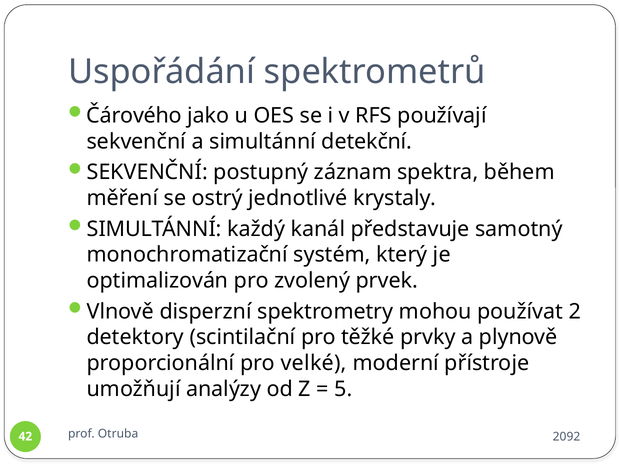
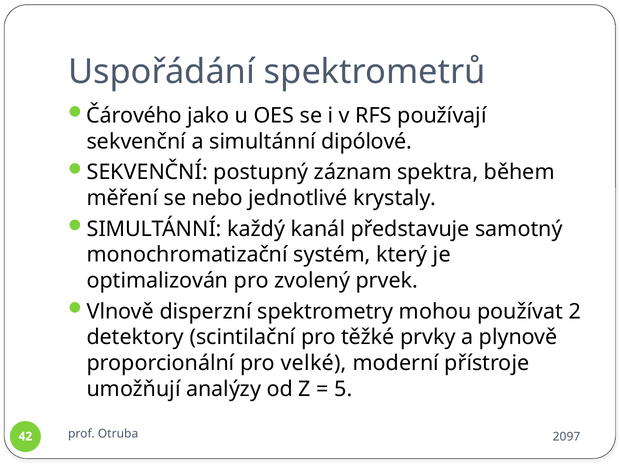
detekční: detekční -> dipólové
ostrý: ostrý -> nebo
2092: 2092 -> 2097
